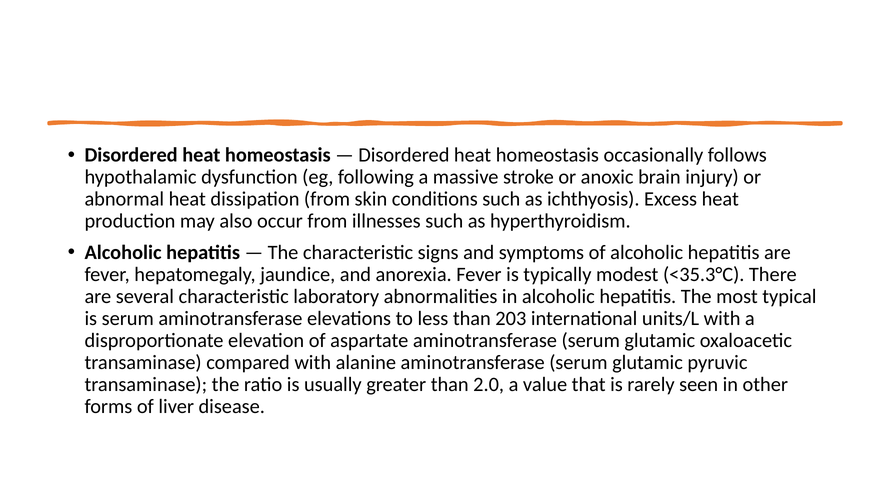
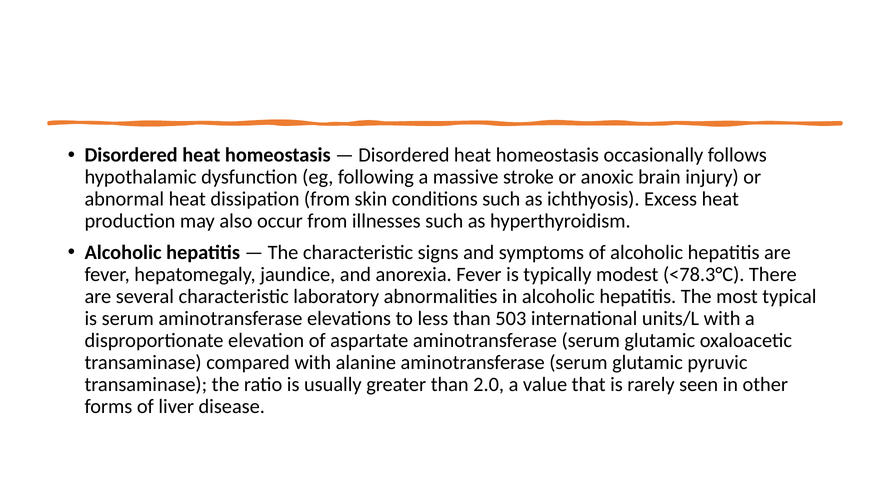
<35.3°C: <35.3°C -> <78.3°C
203: 203 -> 503
